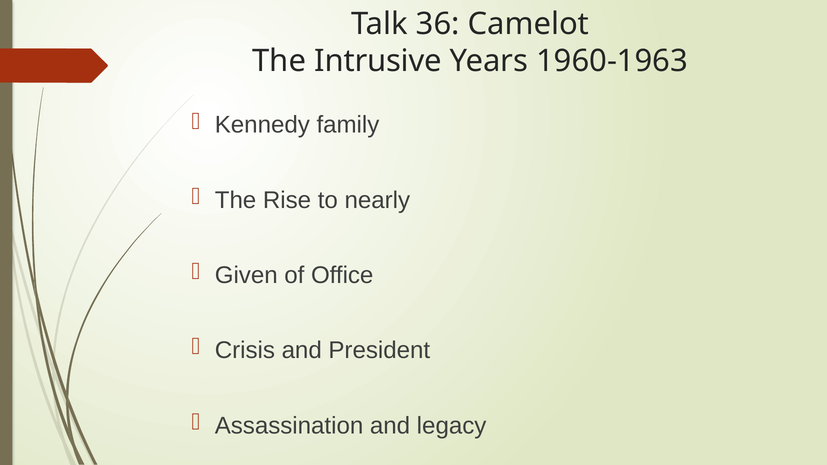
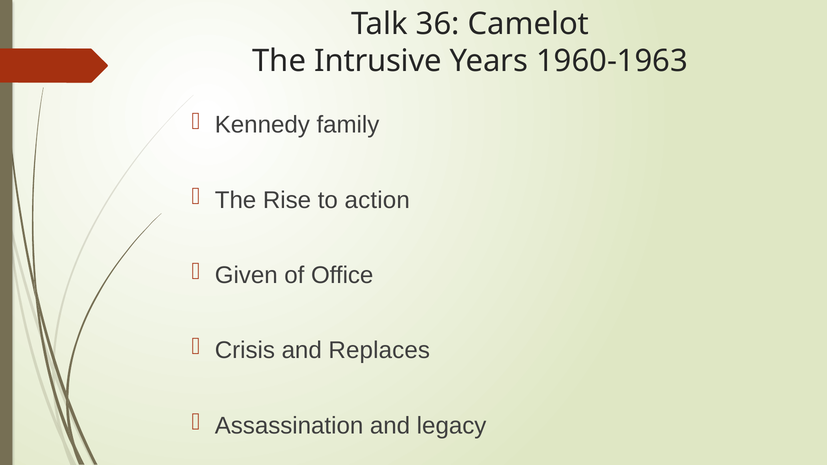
nearly: nearly -> action
President: President -> Replaces
